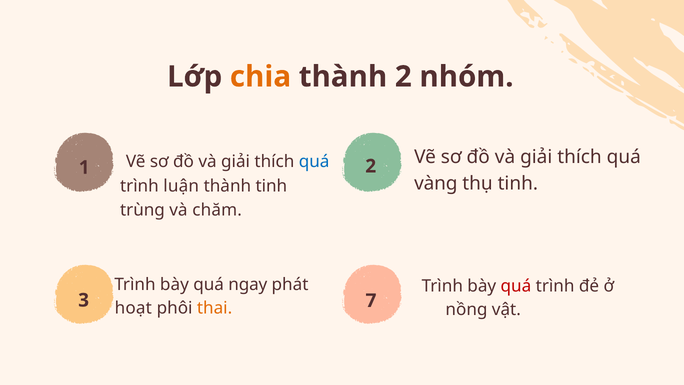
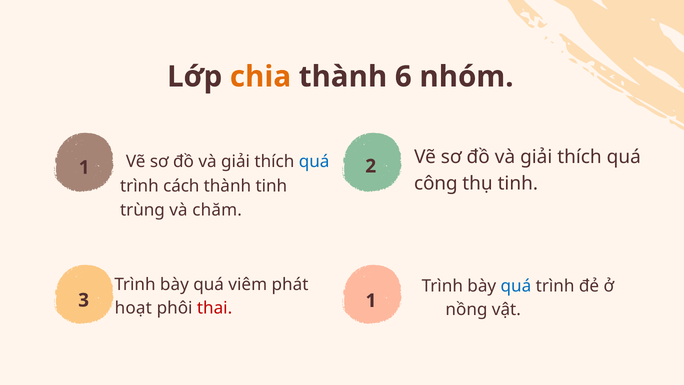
thành 2: 2 -> 6
vàng: vàng -> công
luận: luận -> cách
ngay: ngay -> viêm
quá at (516, 286) colour: red -> blue
3 7: 7 -> 1
thai colour: orange -> red
